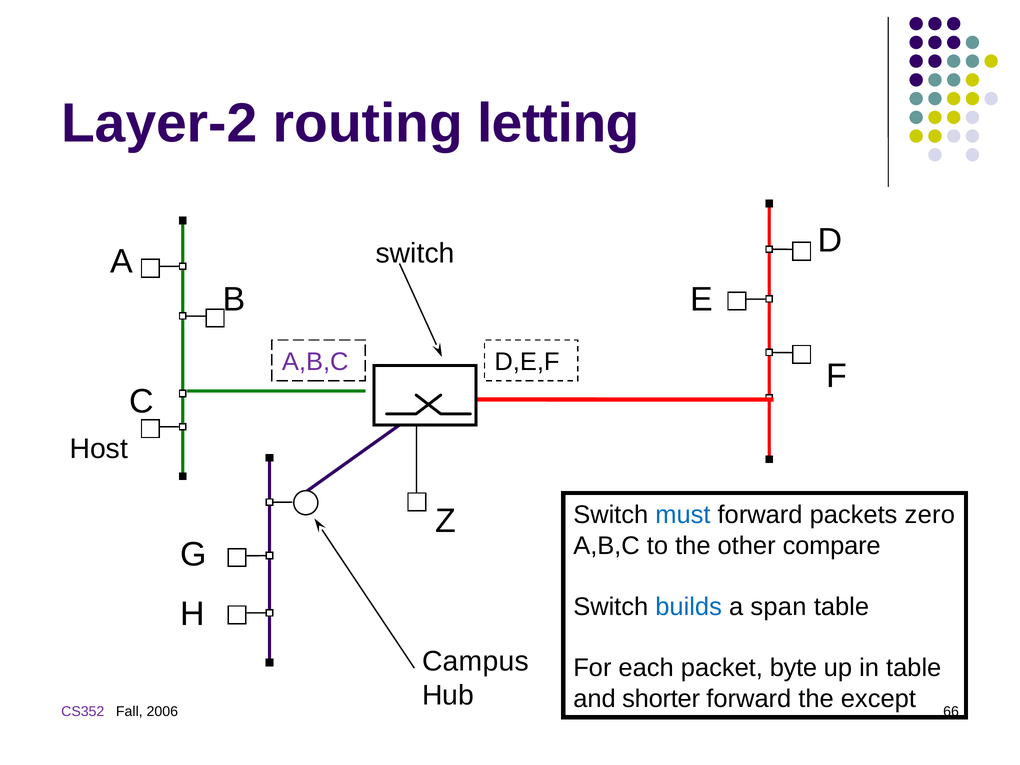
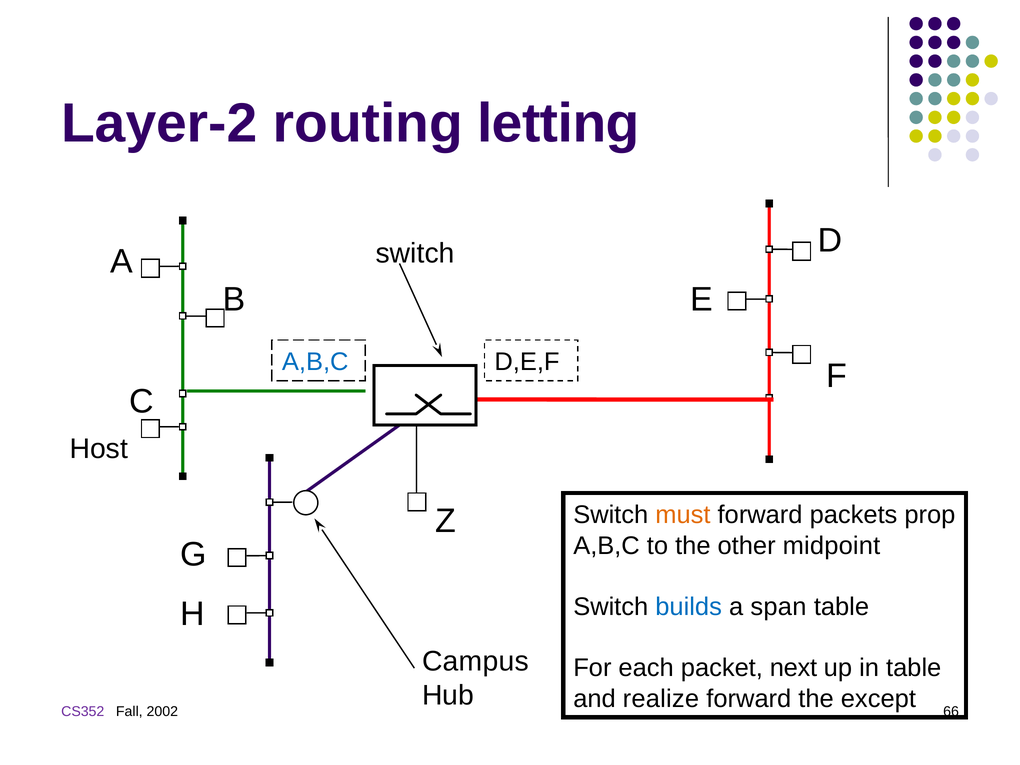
A,B,C at (315, 362) colour: purple -> blue
must colour: blue -> orange
zero: zero -> prop
compare: compare -> midpoint
byte: byte -> next
shorter: shorter -> realize
2006: 2006 -> 2002
